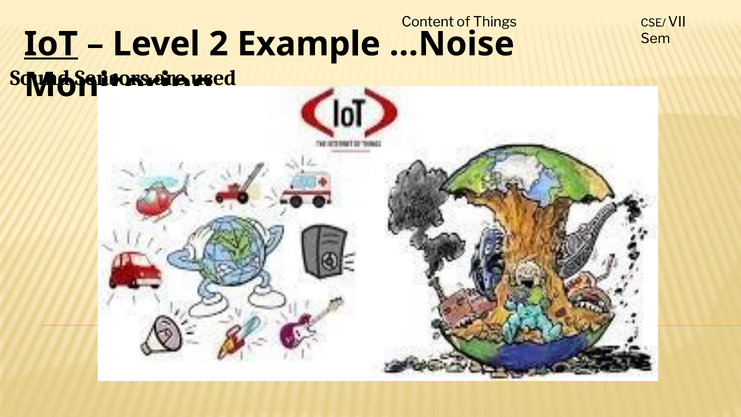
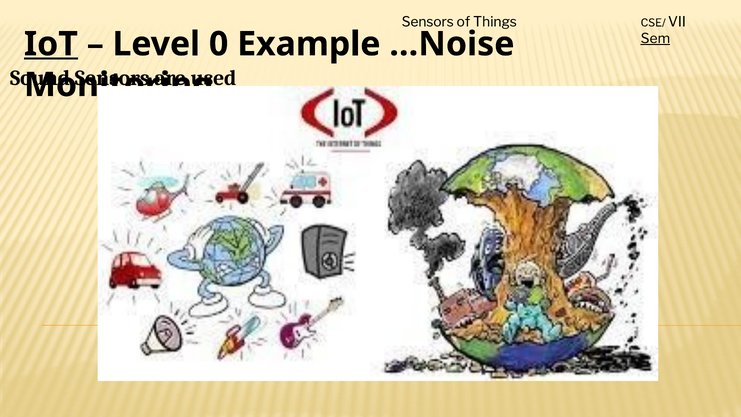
Content at (428, 22): Content -> Sensors
Sem underline: none -> present
2: 2 -> 0
